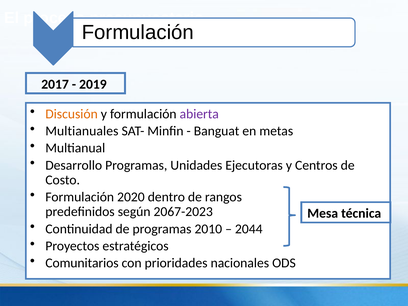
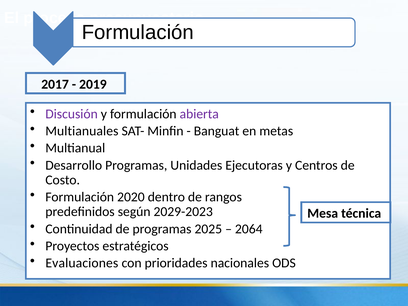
Discusión colour: orange -> purple
2067-2023: 2067-2023 -> 2029-2023
2010: 2010 -> 2025
2044: 2044 -> 2064
Comunitarios: Comunitarios -> Evaluaciones
